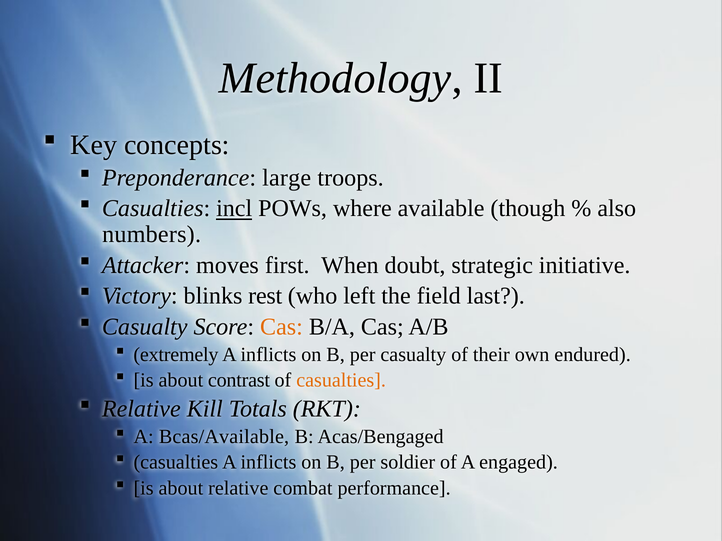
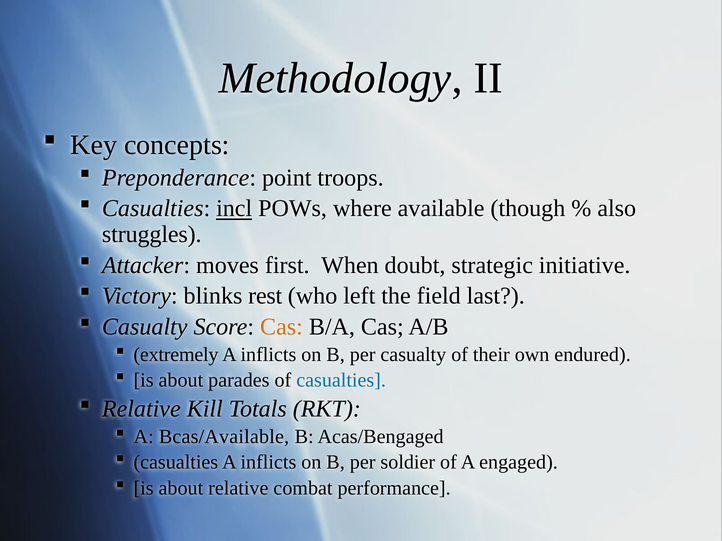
large: large -> point
numbers: numbers -> struggles
contrast: contrast -> parades
casualties at (341, 381) colour: orange -> blue
